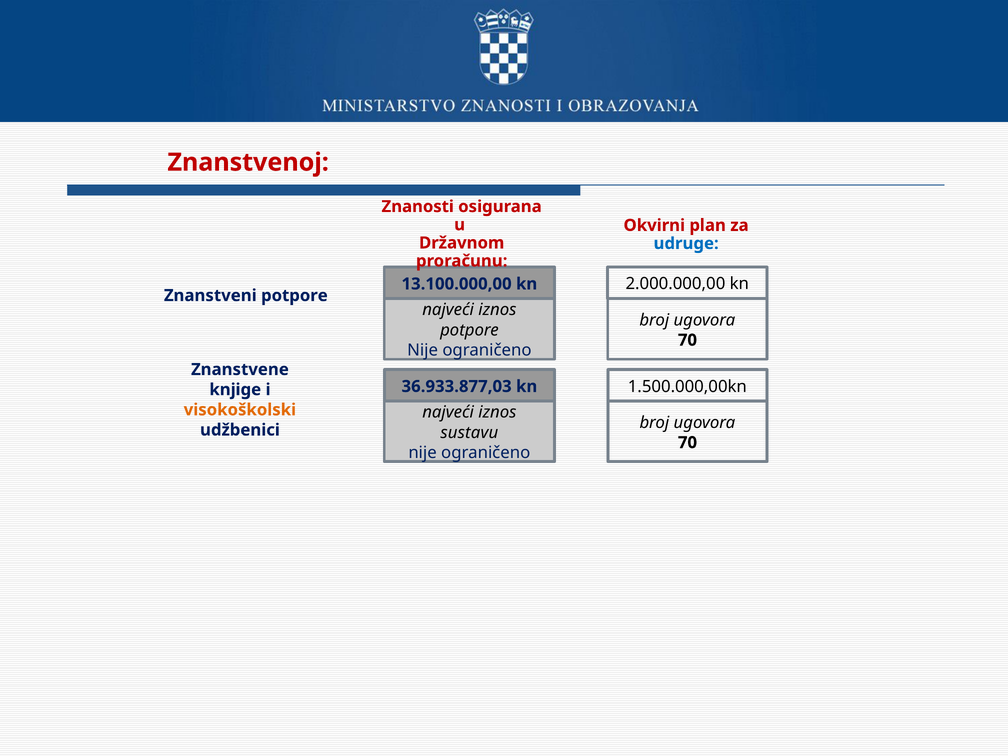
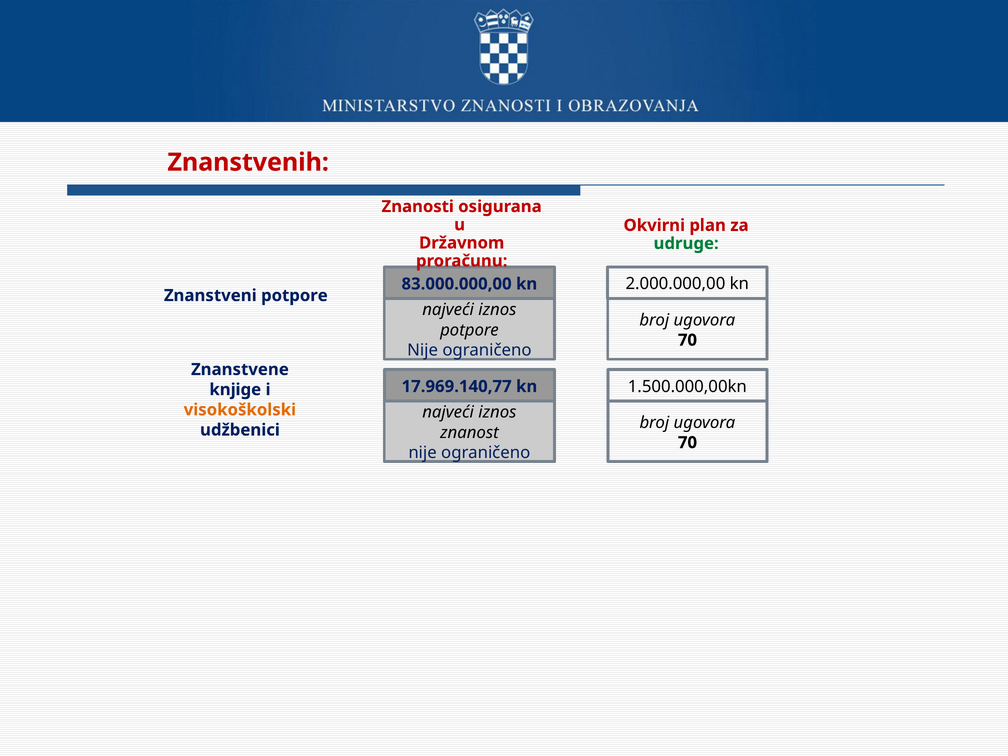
Znanstvenoj: Znanstvenoj -> Znanstvenih
udruge colour: blue -> green
13.100.000,00: 13.100.000,00 -> 83.000.000,00
36.933.877,03: 36.933.877,03 -> 17.969.140,77
sustavu: sustavu -> znanost
